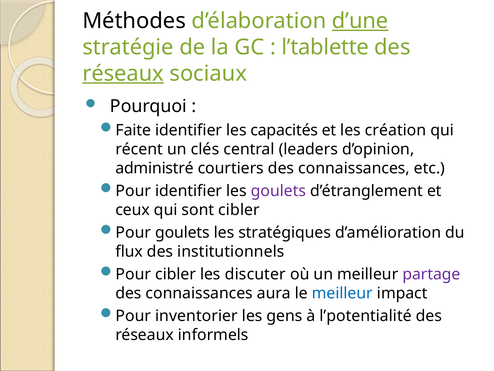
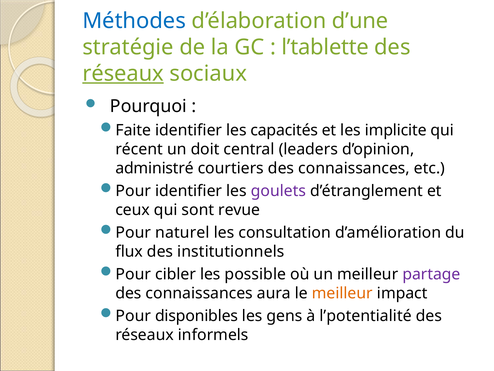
Méthodes colour: black -> blue
d’une underline: present -> none
création: création -> implicite
clés: clés -> doit
sont cibler: cibler -> revue
Pour goulets: goulets -> naturel
stratégiques: stratégiques -> consultation
discuter: discuter -> possible
meilleur at (342, 293) colour: blue -> orange
inventorier: inventorier -> disponibles
